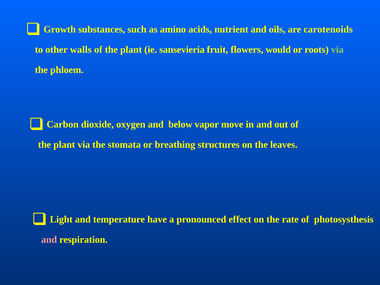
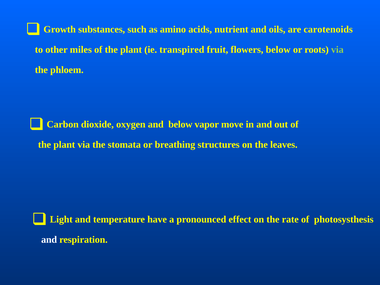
walls: walls -> miles
sansevieria: sansevieria -> transpired
flowers would: would -> below
and at (49, 240) colour: pink -> white
